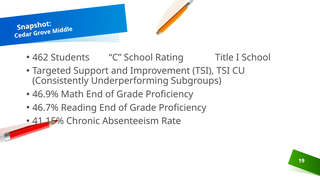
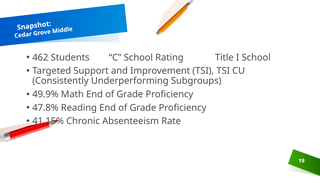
46.9%: 46.9% -> 49.9%
46.7%: 46.7% -> 47.8%
